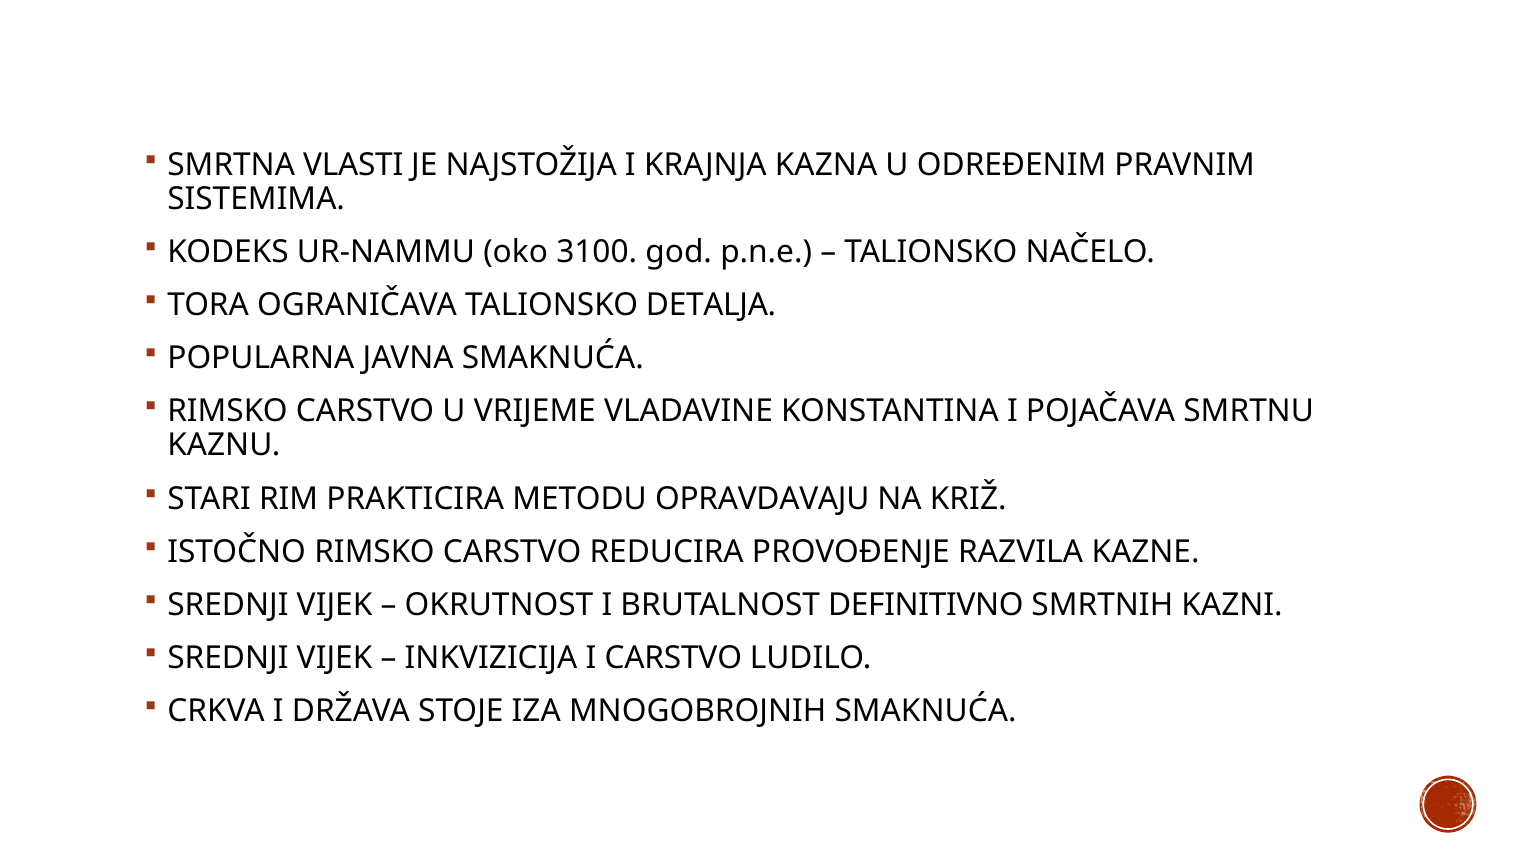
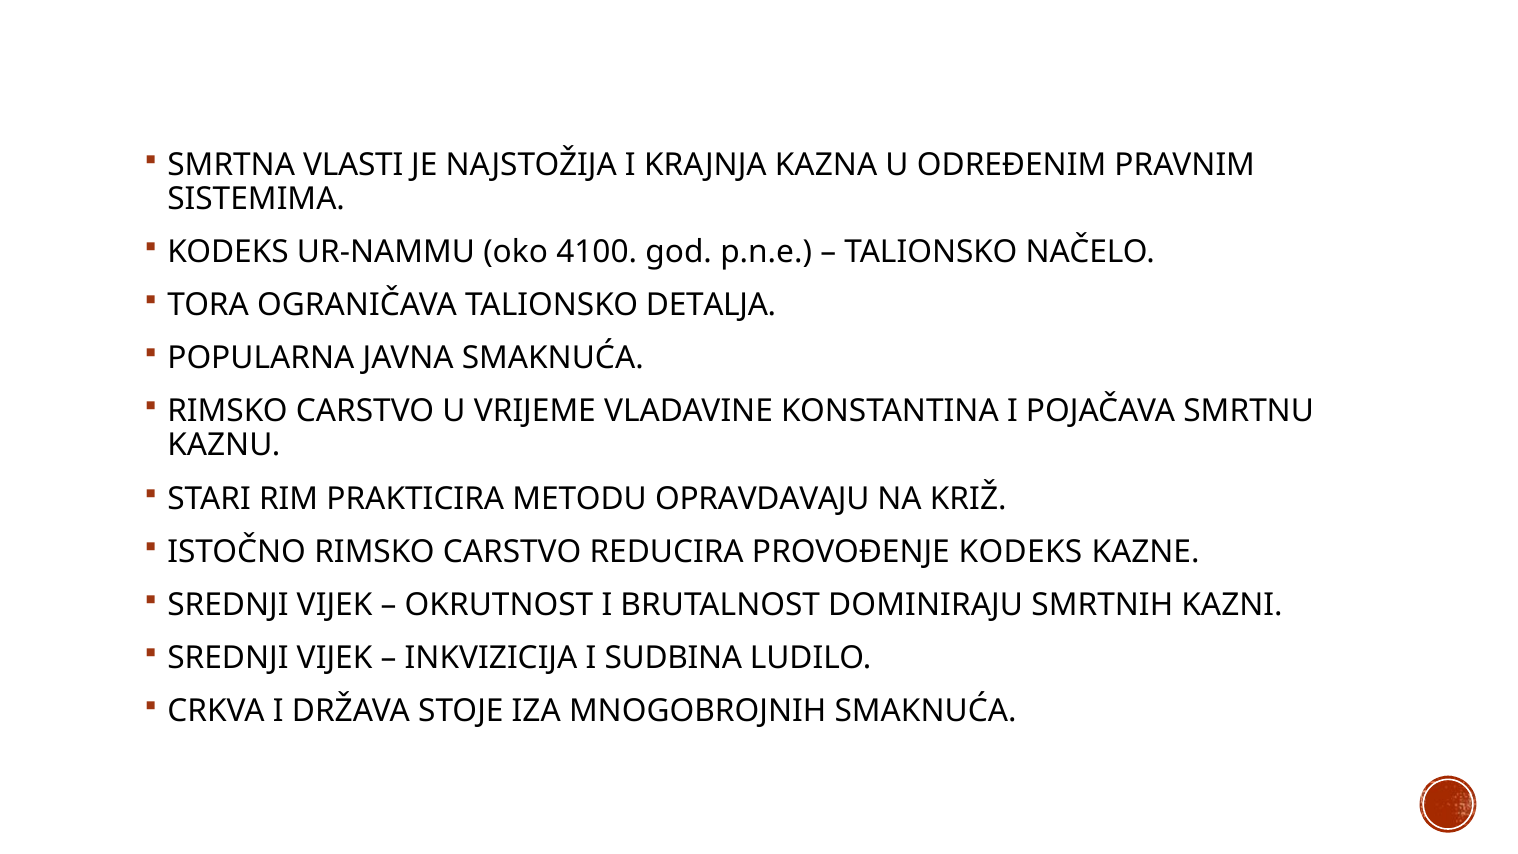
3100: 3100 -> 4100
PROVOĐENJE RAZVILA: RAZVILA -> KODEKS
DEFINITIVNO: DEFINITIVNO -> DOMINIRAJU
I CARSTVO: CARSTVO -> SUDBINA
